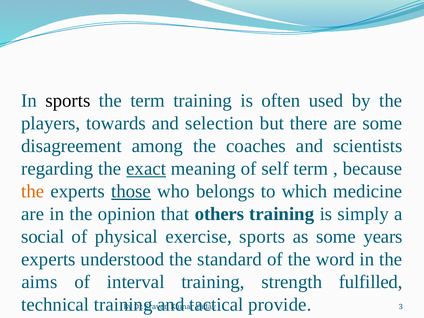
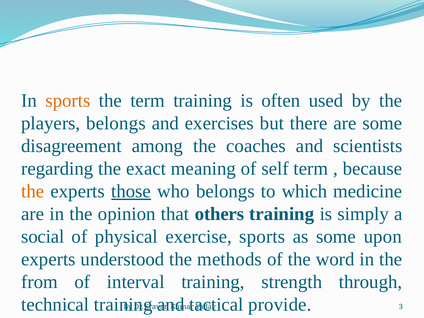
sports at (68, 101) colour: black -> orange
players towards: towards -> belongs
selection: selection -> exercises
exact underline: present -> none
years: years -> upon
standard: standard -> methods
aims: aims -> from
fulfilled: fulfilled -> through
